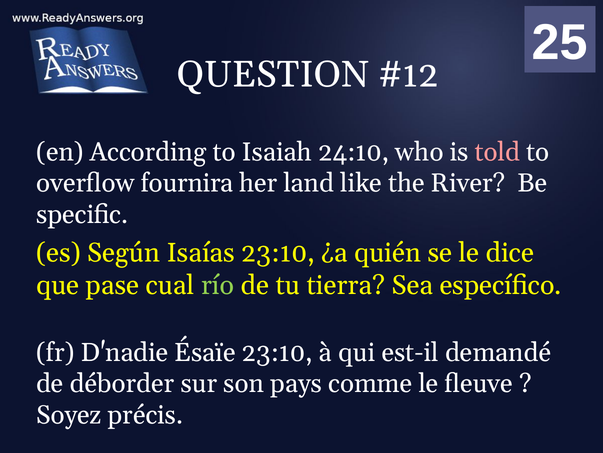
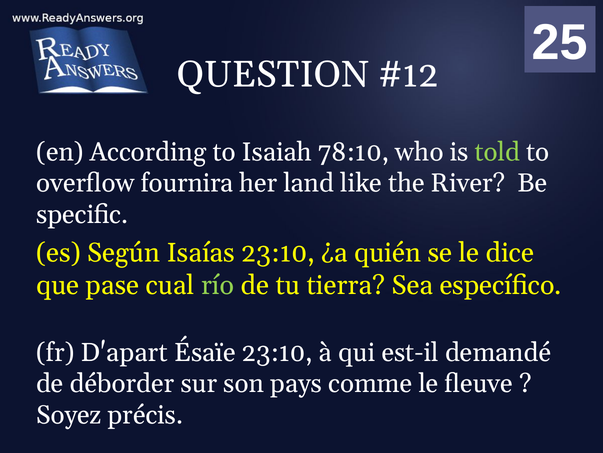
24:10: 24:10 -> 78:10
told colour: pink -> light green
D'nadie: D'nadie -> D'apart
